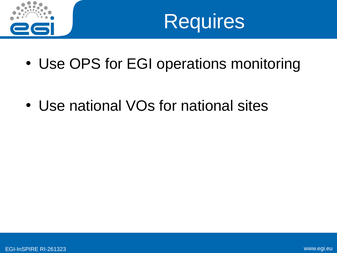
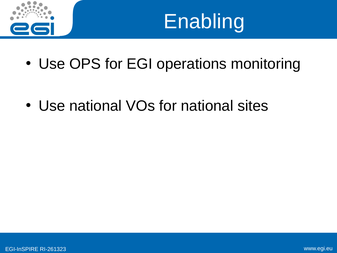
Requires: Requires -> Enabling
